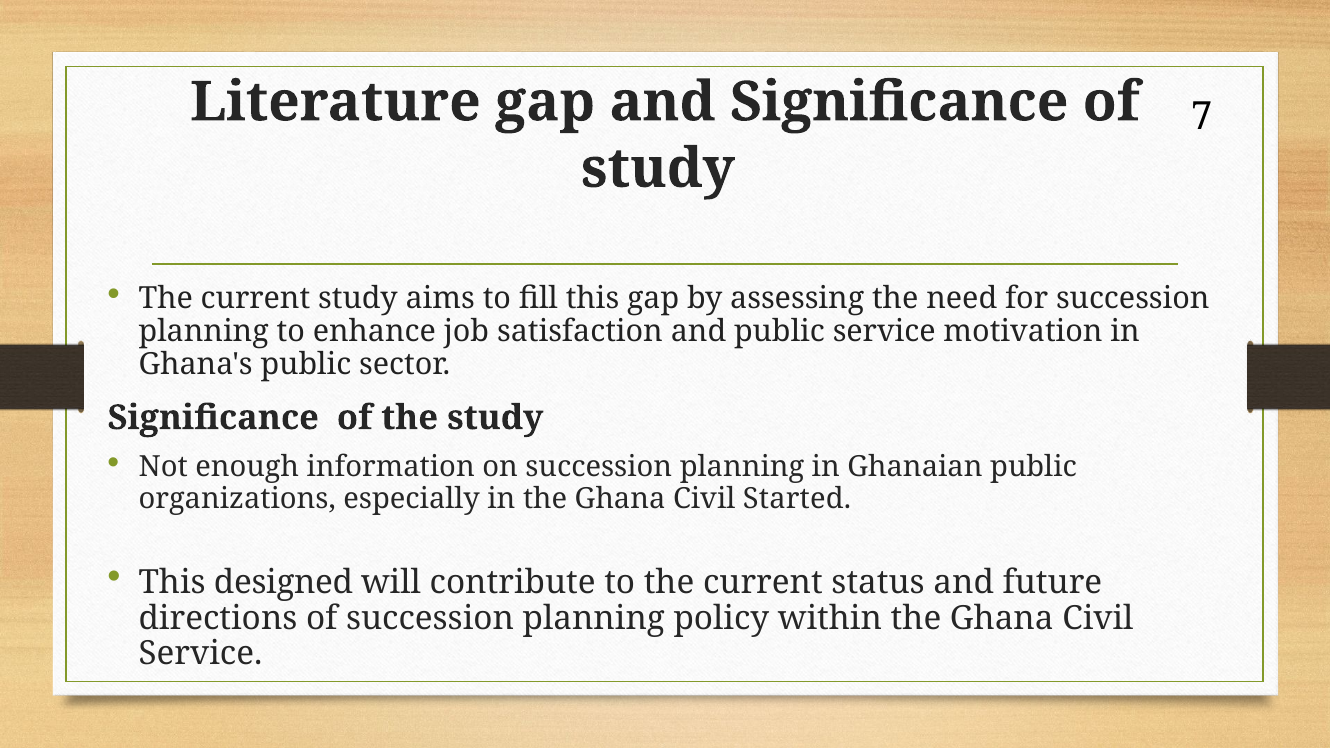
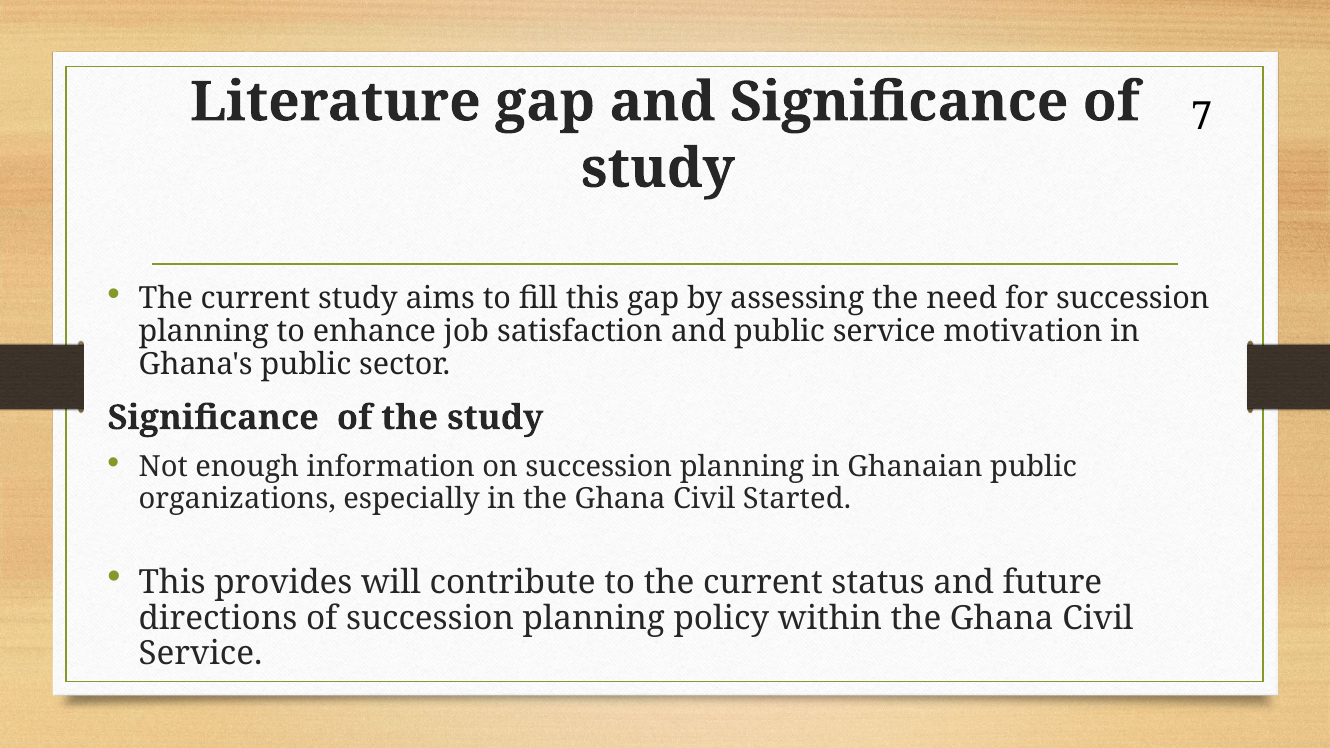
designed: designed -> provides
